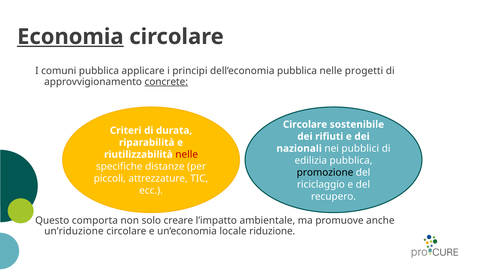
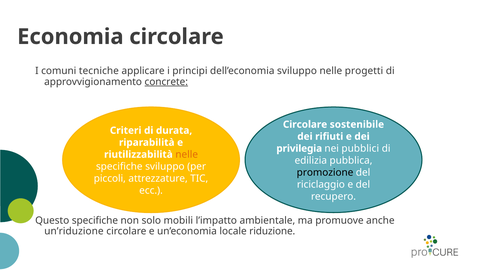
Economia underline: present -> none
comuni pubblica: pubblica -> tecniche
dell’economia pubblica: pubblica -> sviluppo
nazionali: nazionali -> privilegia
nelle at (187, 154) colour: red -> orange
specifiche distanze: distanze -> sviluppo
Questo comporta: comporta -> specifiche
creare: creare -> mobili
